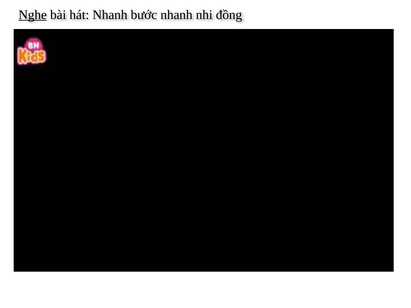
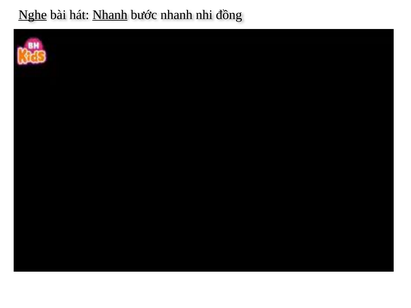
Nhanh at (110, 15) underline: none -> present
